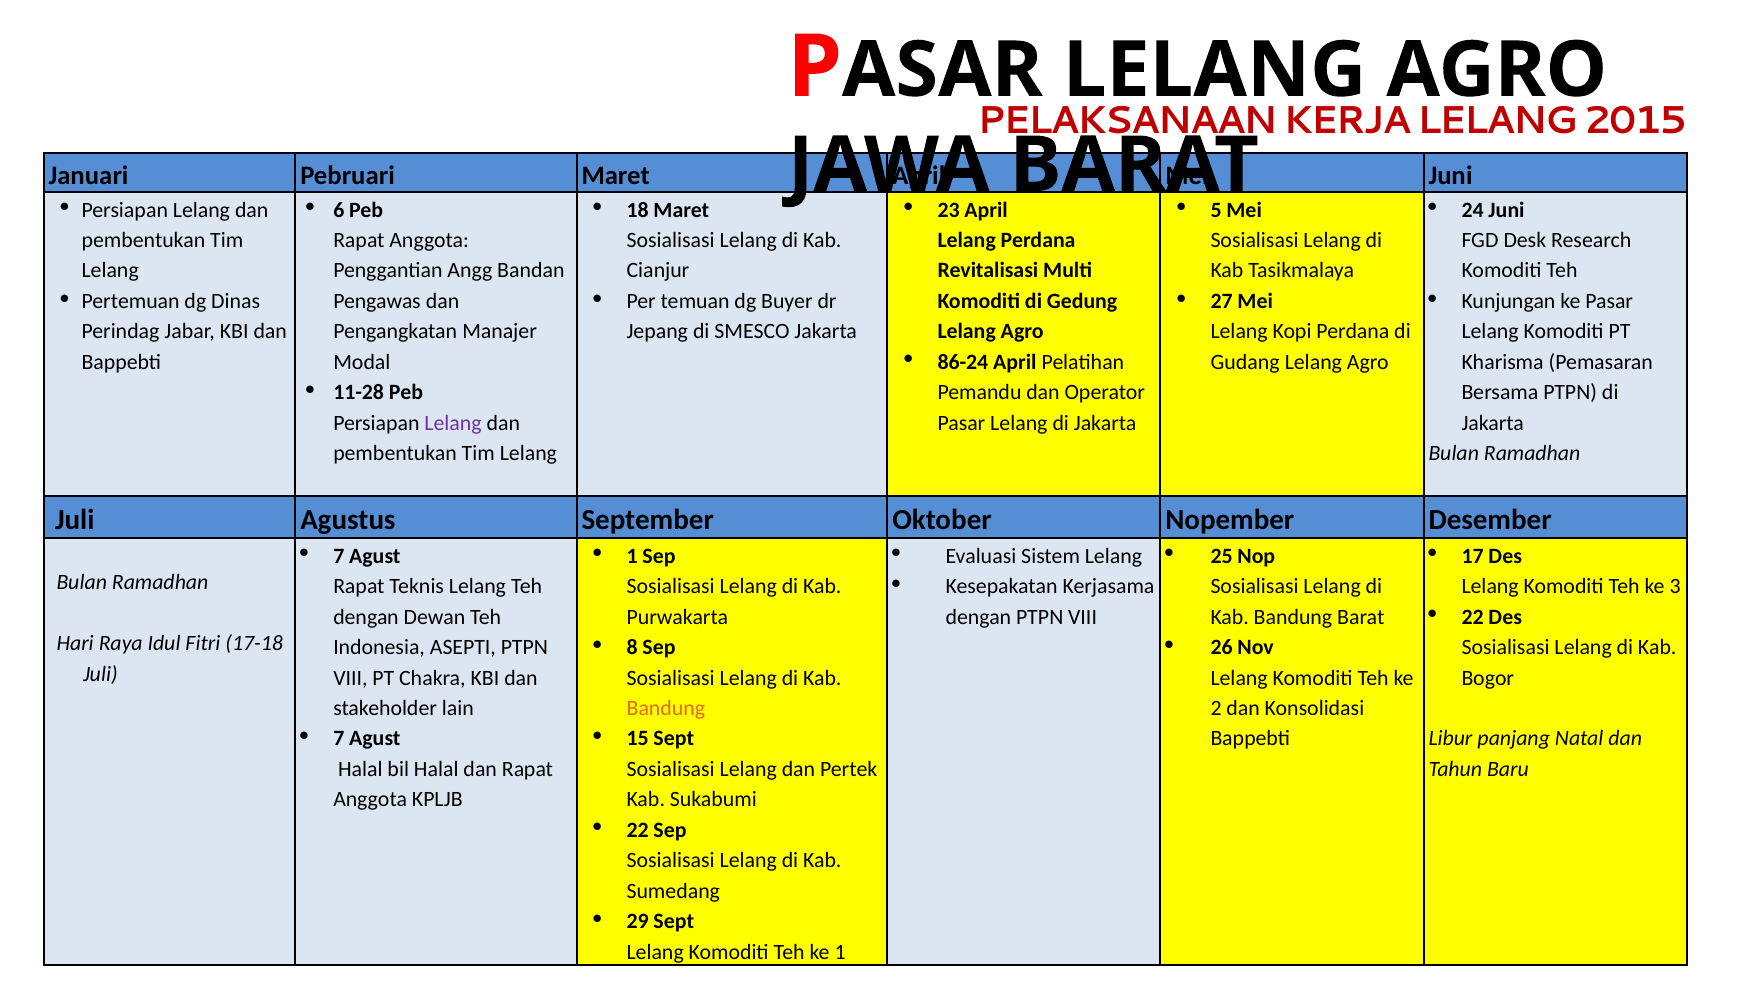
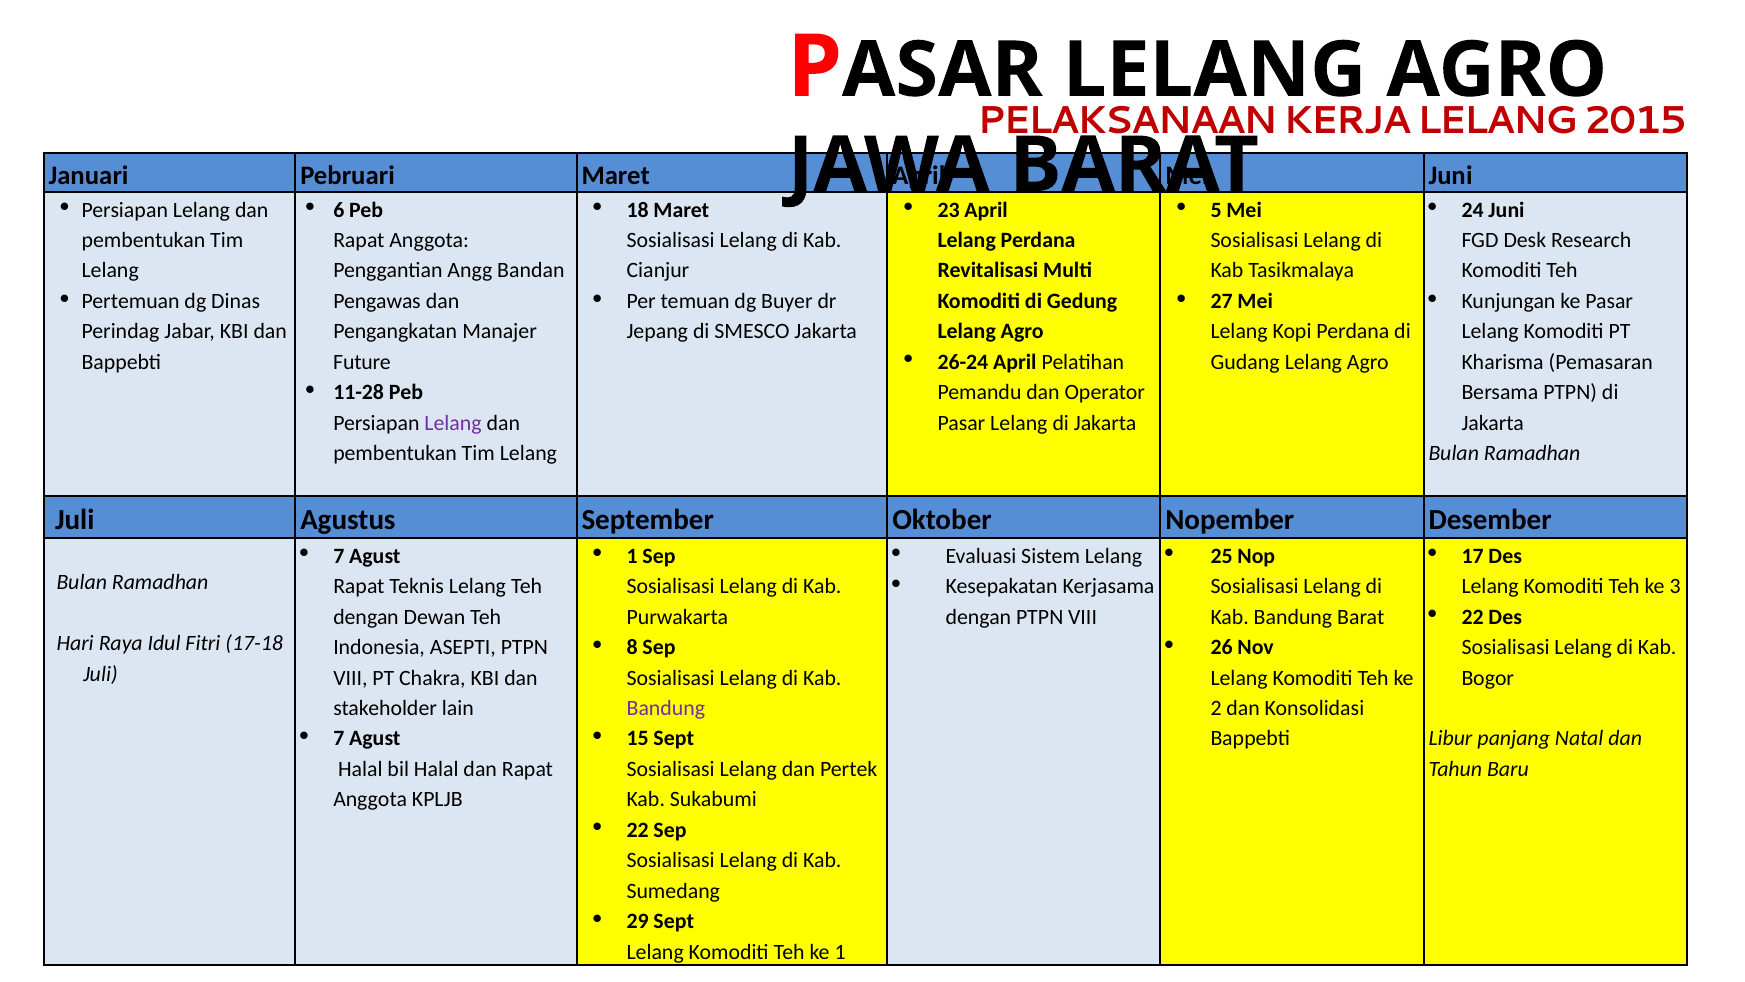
86-24: 86-24 -> 26-24
Modal: Modal -> Future
Bandung at (666, 708) colour: orange -> purple
